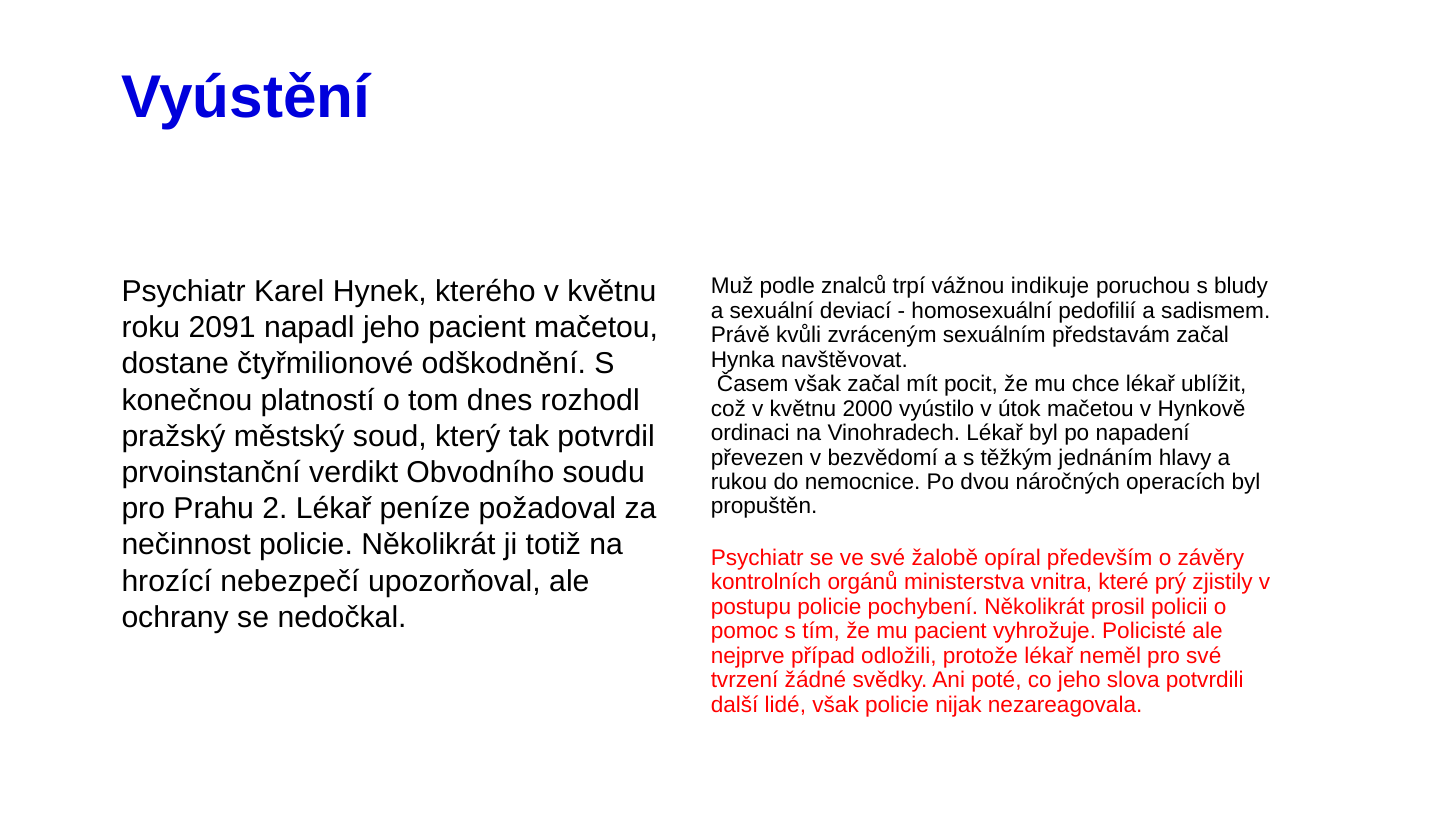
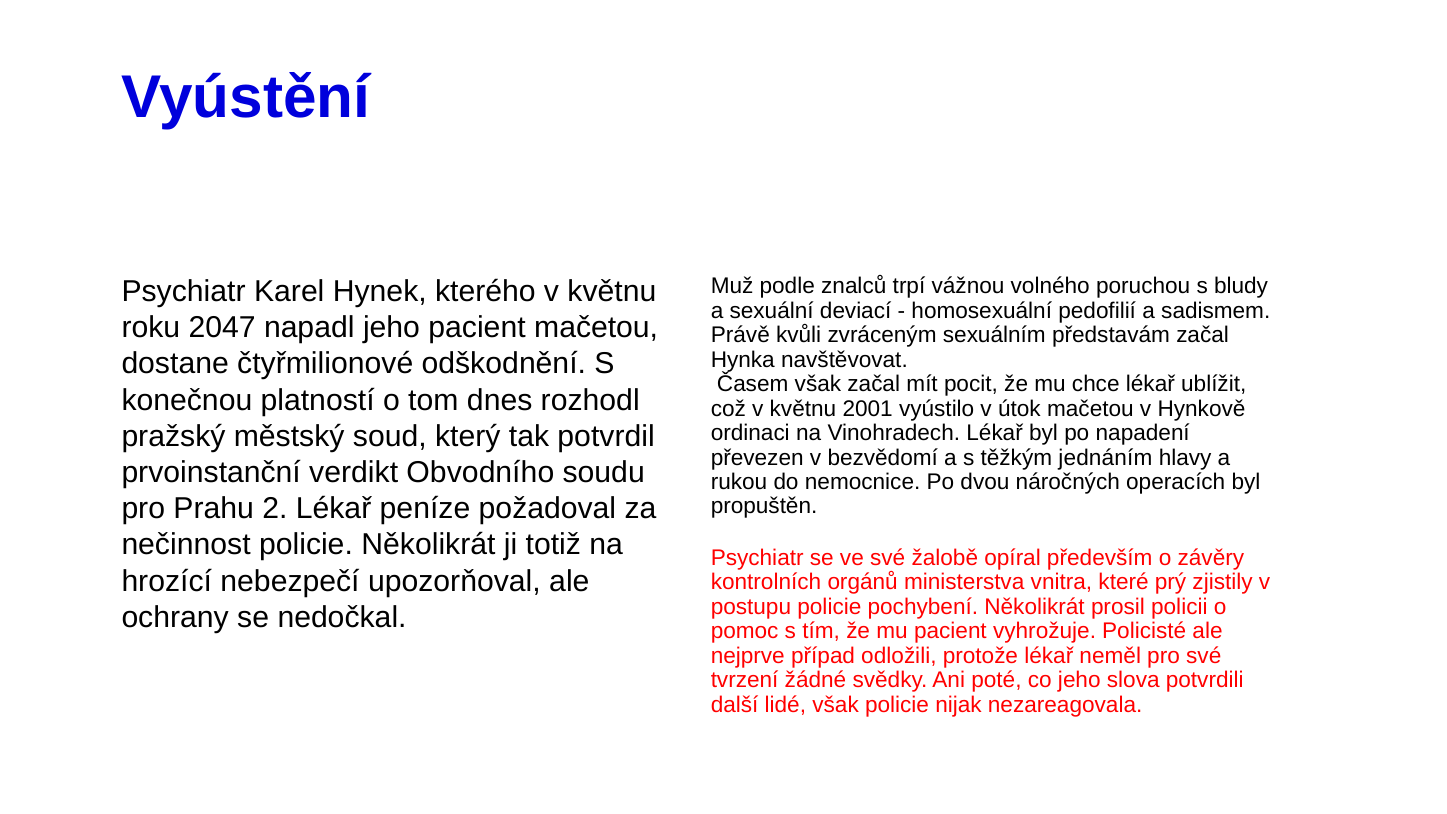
indikuje: indikuje -> volného
2091: 2091 -> 2047
2000: 2000 -> 2001
